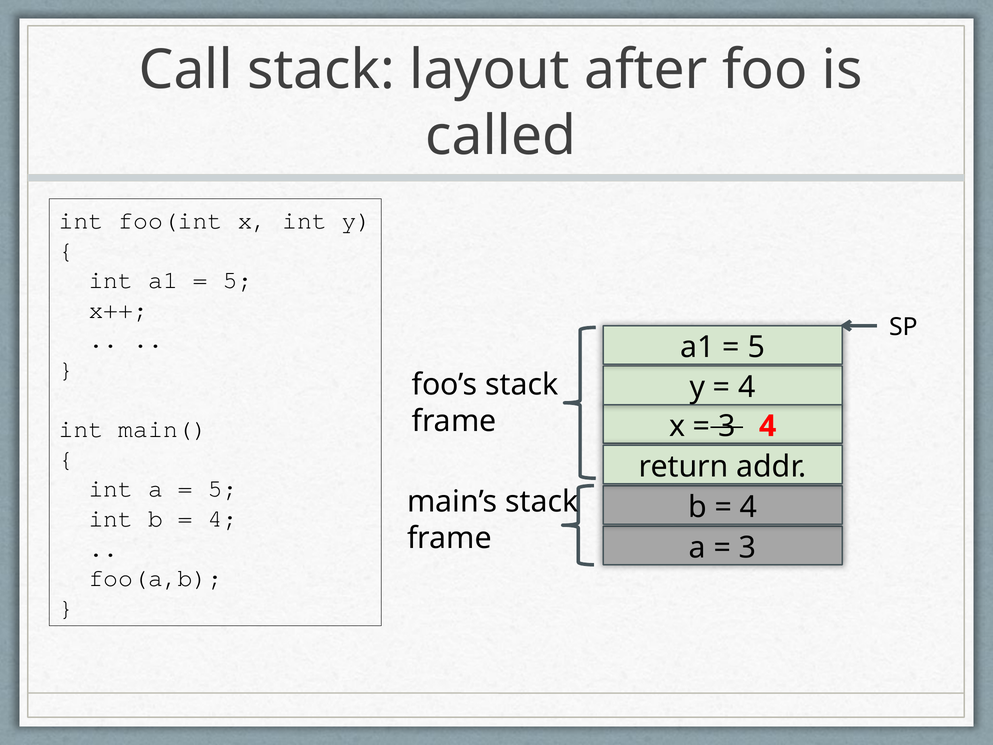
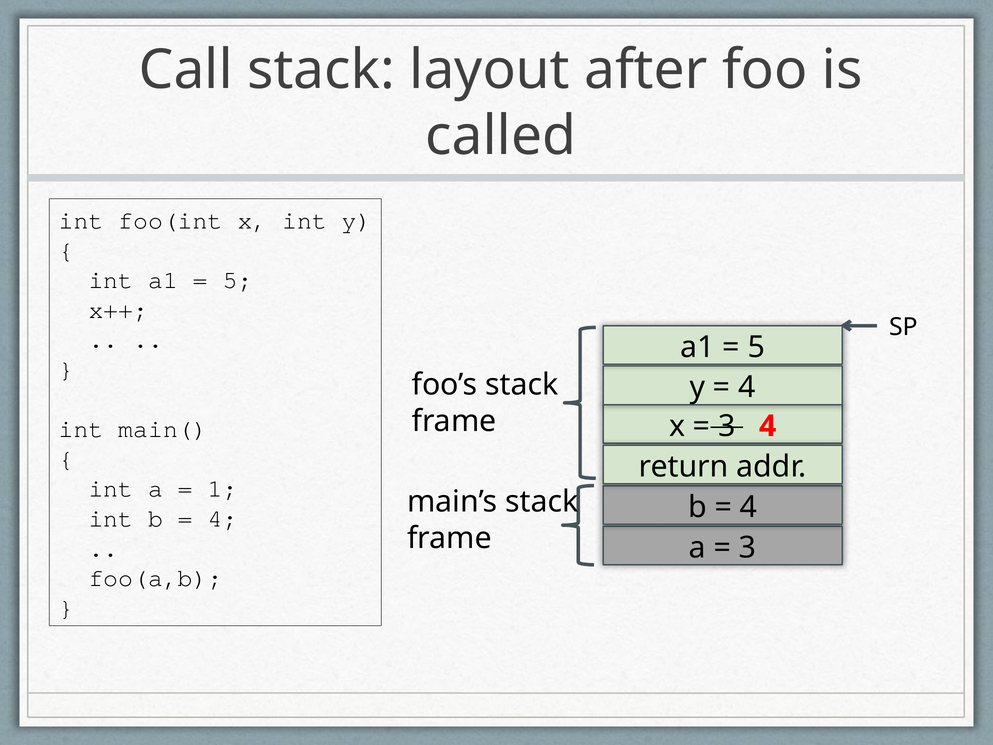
5 at (223, 489): 5 -> 1
